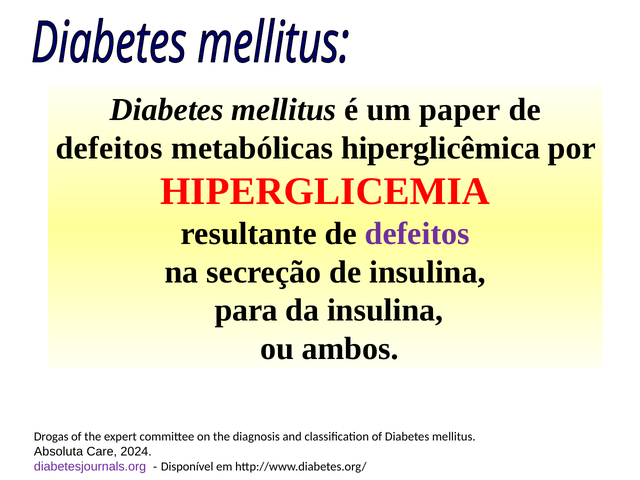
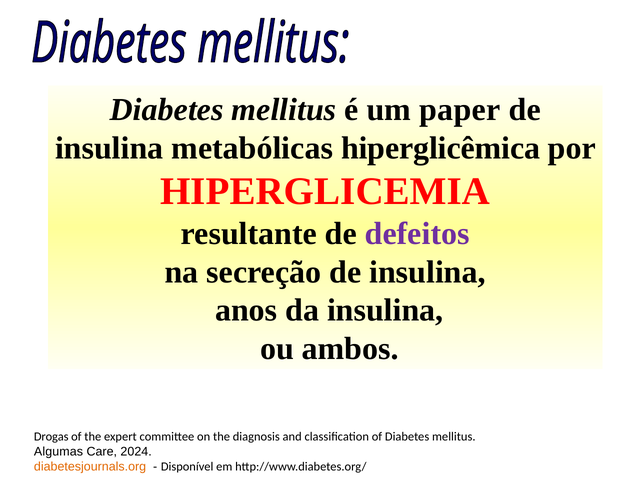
defeitos at (109, 148): defeitos -> insulina
para: para -> anos
Absoluta: Absoluta -> Algumas
diabetesjournals.org colour: purple -> orange
